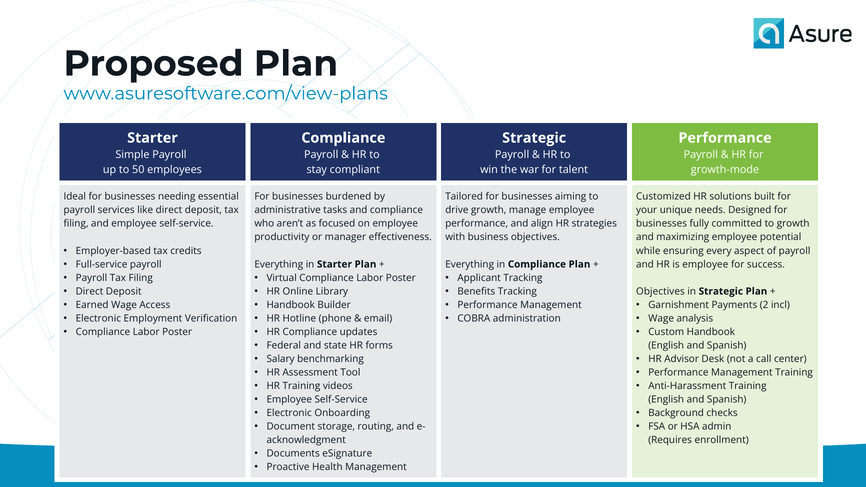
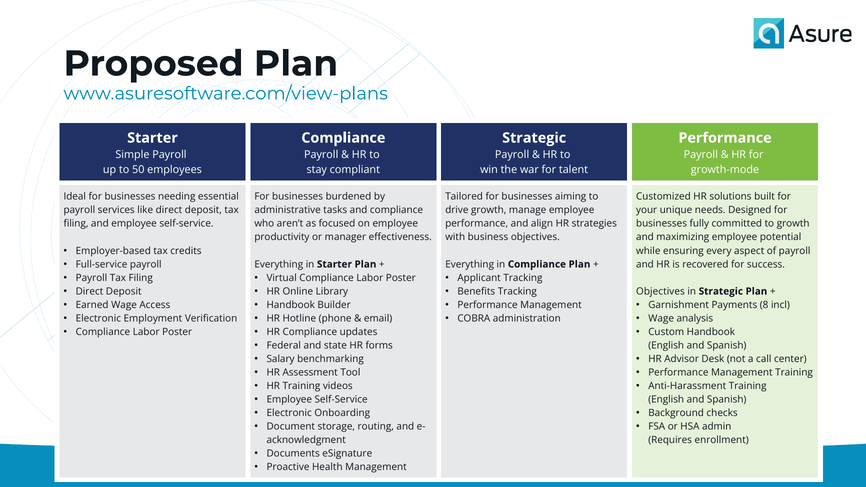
is employee: employee -> recovered
2: 2 -> 8
